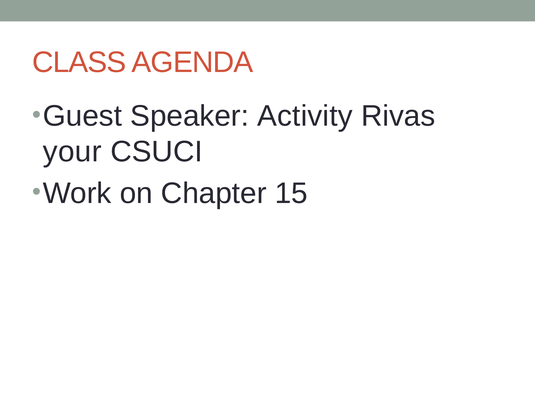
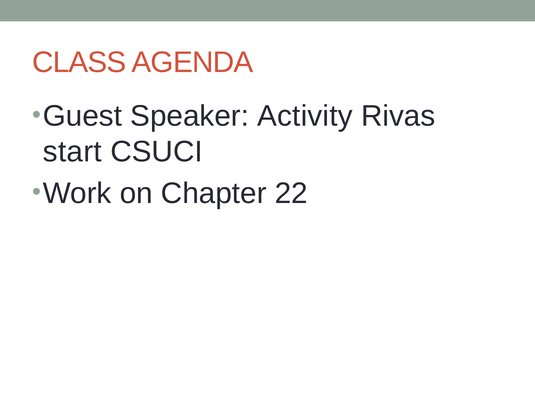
your: your -> start
15: 15 -> 22
